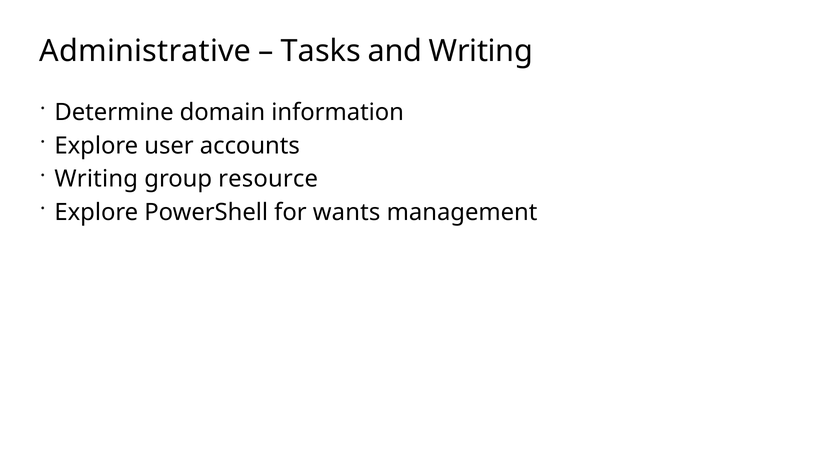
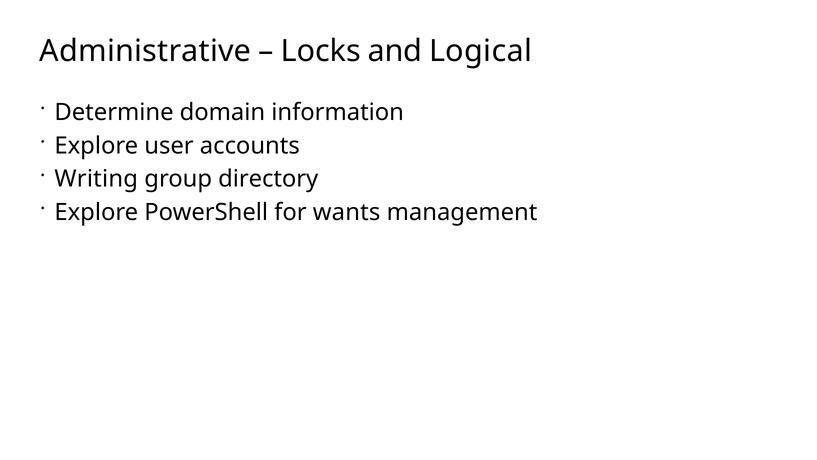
Tasks: Tasks -> Locks
and Writing: Writing -> Logical
resource: resource -> directory
